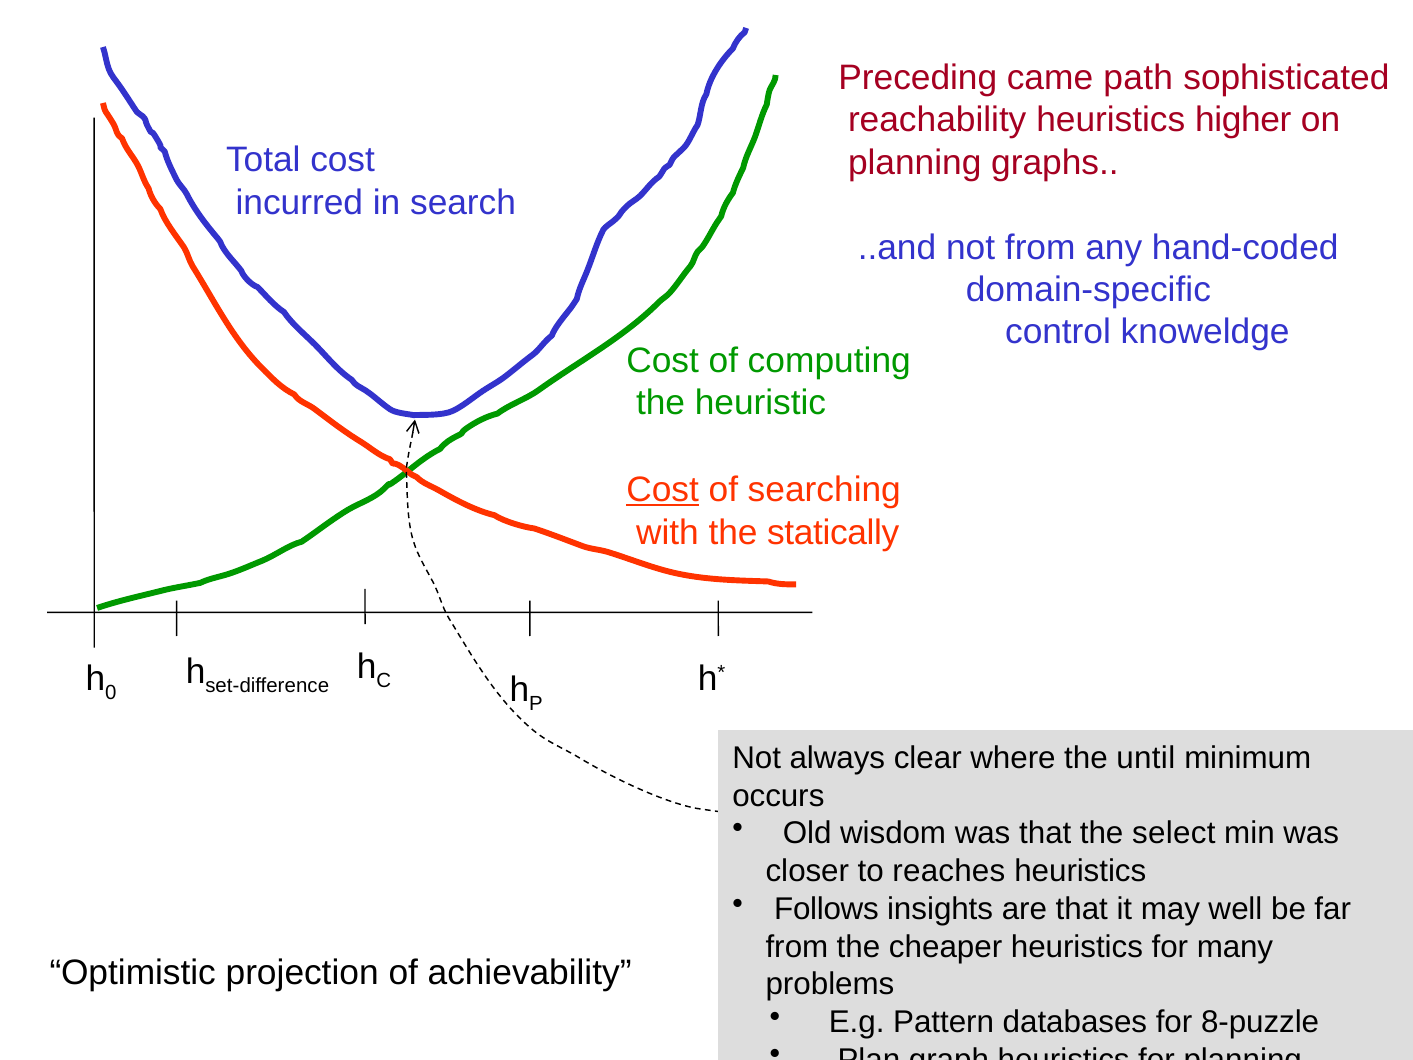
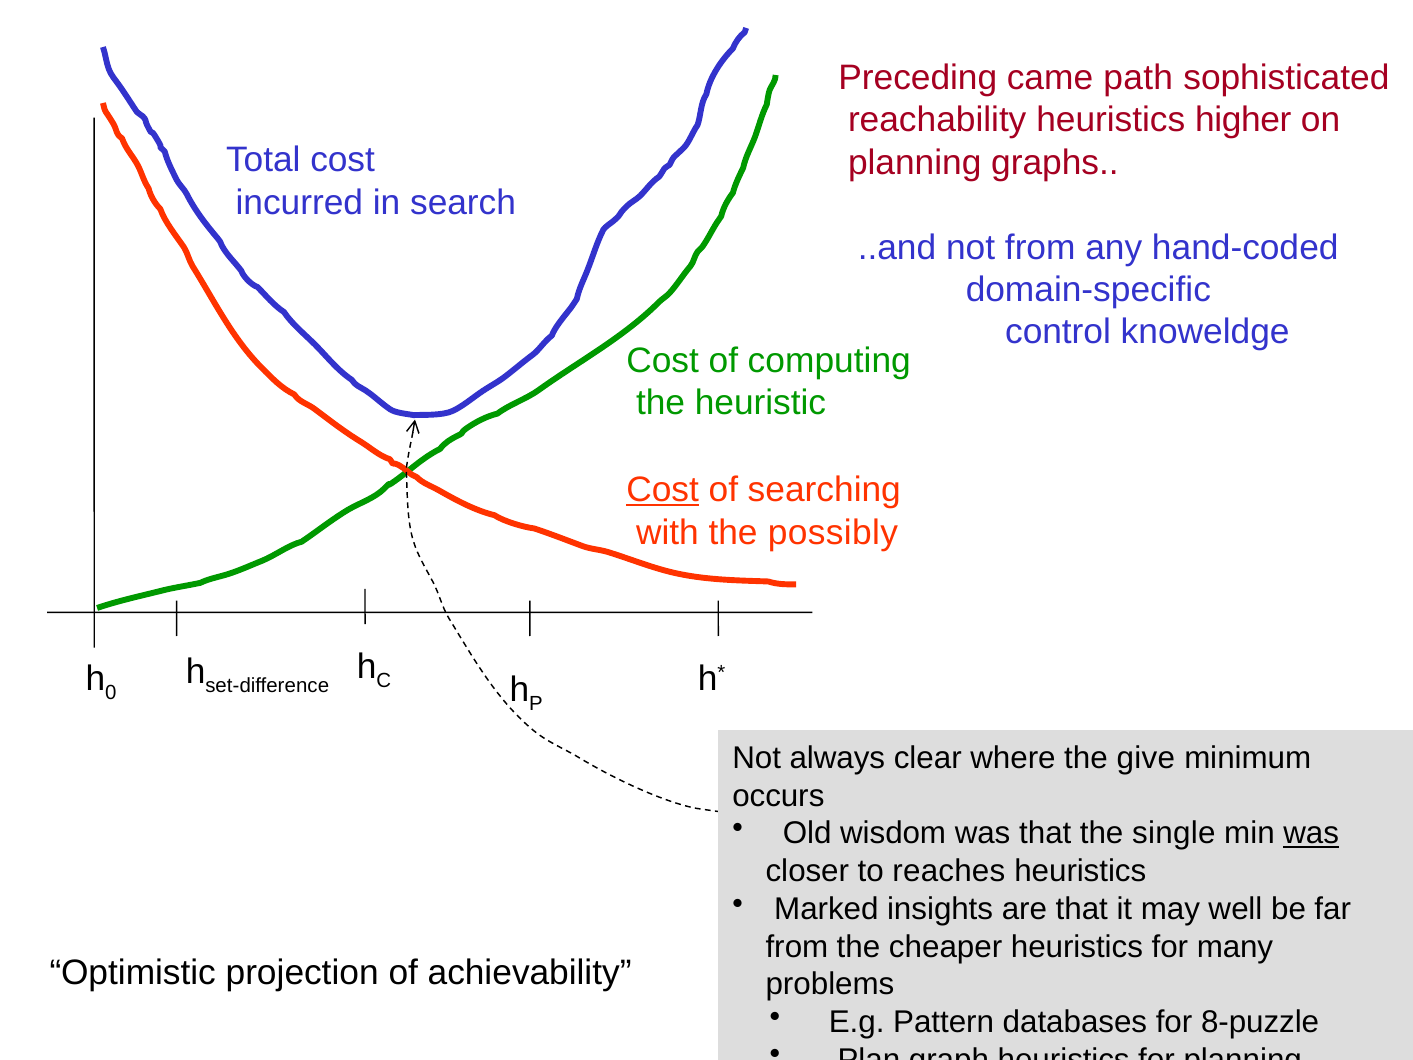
statically: statically -> possibly
until: until -> give
select: select -> single
was at (1311, 833) underline: none -> present
Follows: Follows -> Marked
